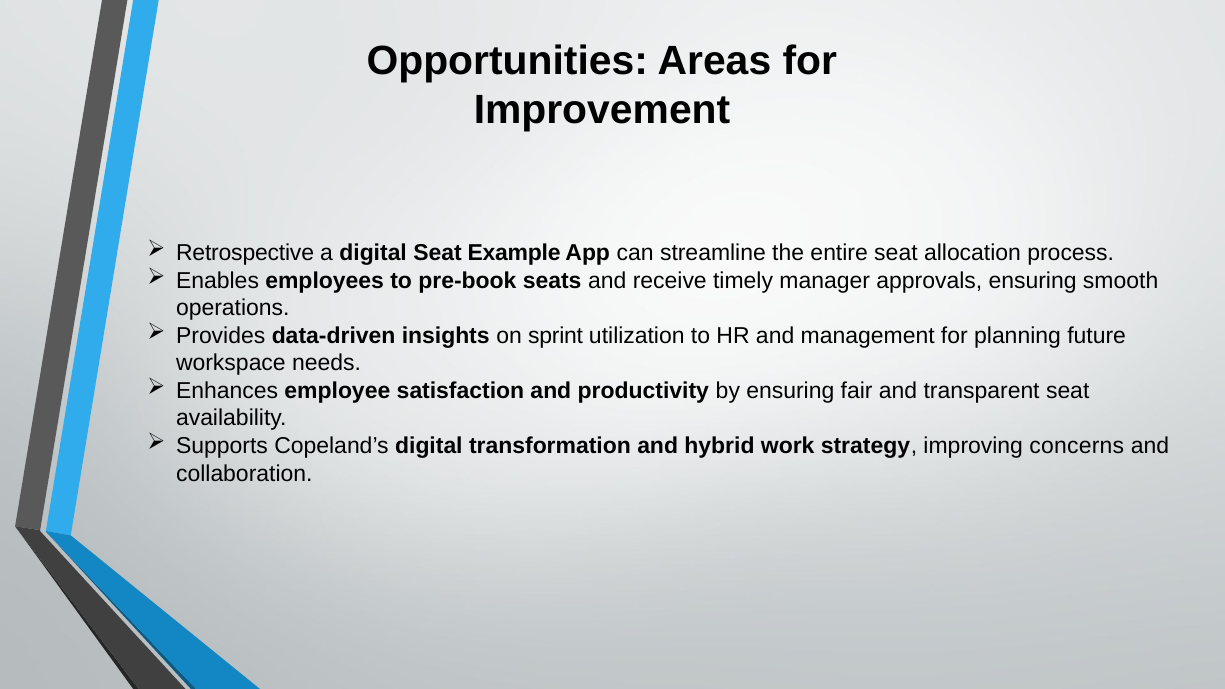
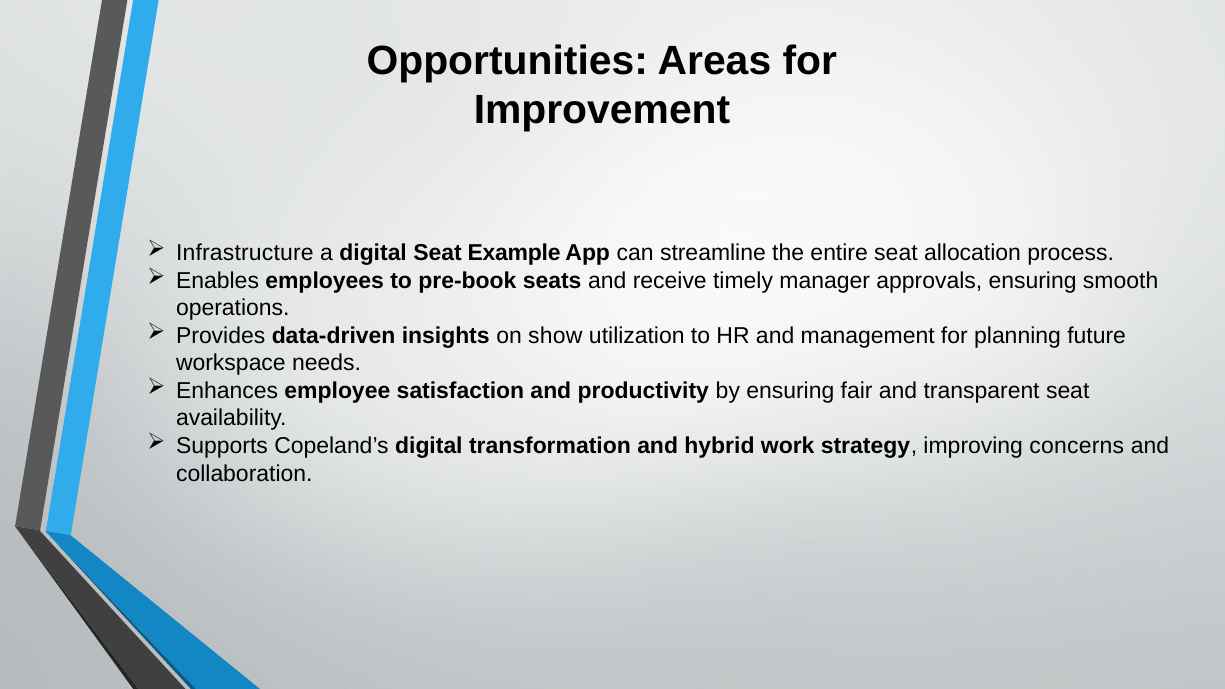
Retrospective: Retrospective -> Infrastructure
sprint: sprint -> show
